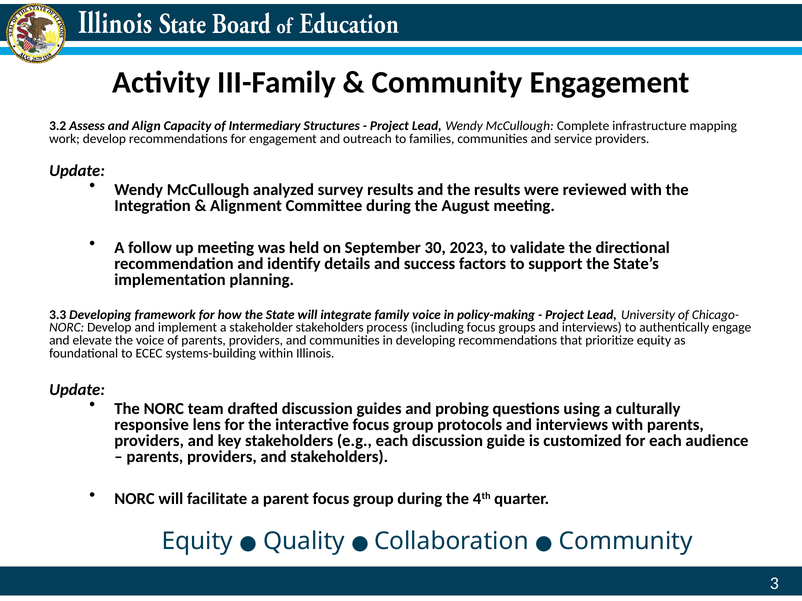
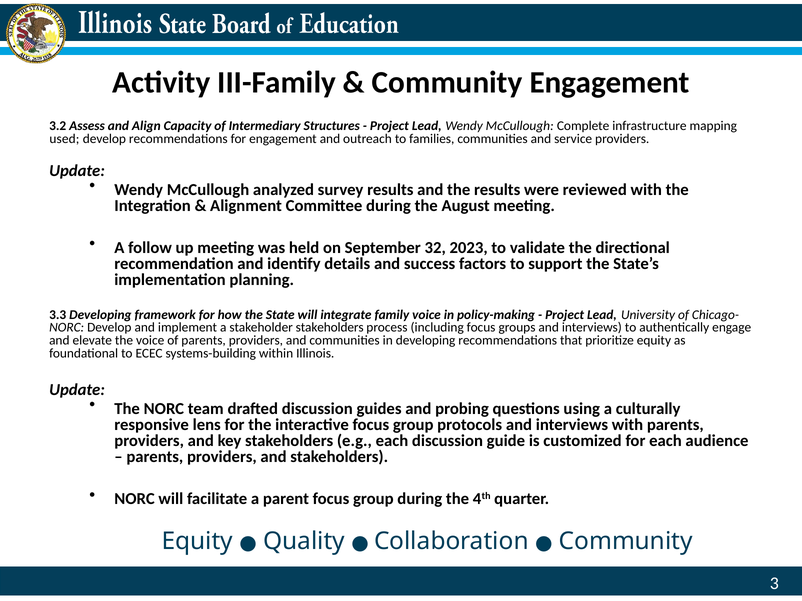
work: work -> used
30: 30 -> 32
